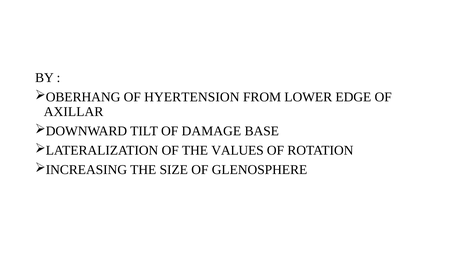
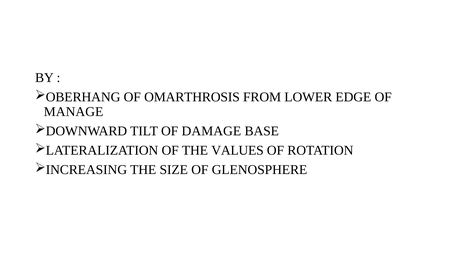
HYERTENSION: HYERTENSION -> OMARTHROSIS
AXILLAR: AXILLAR -> MANAGE
